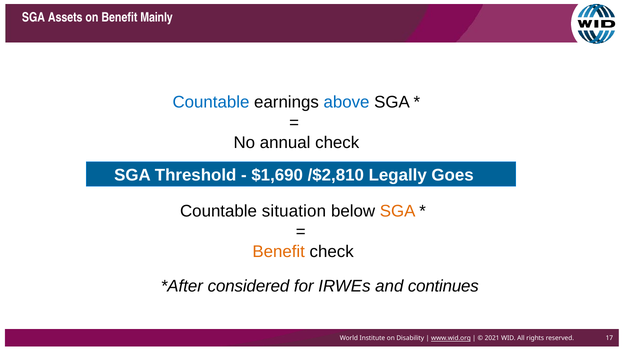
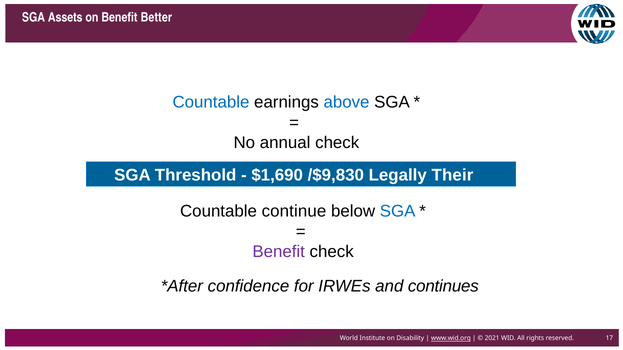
Mainly: Mainly -> Better
/$2,810: /$2,810 -> /$9,830
Goes: Goes -> Their
situation: situation -> continue
SGA at (398, 212) colour: orange -> blue
Benefit at (279, 252) colour: orange -> purple
considered: considered -> confidence
